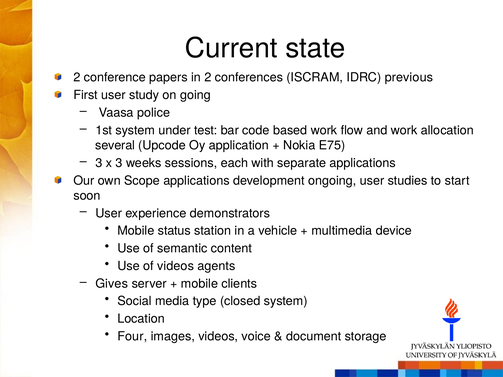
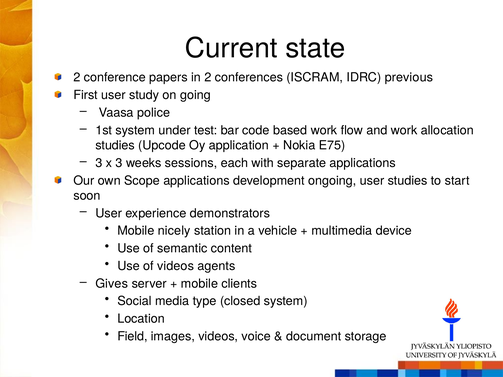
several at (115, 145): several -> studies
status: status -> nicely
Four: Four -> Field
